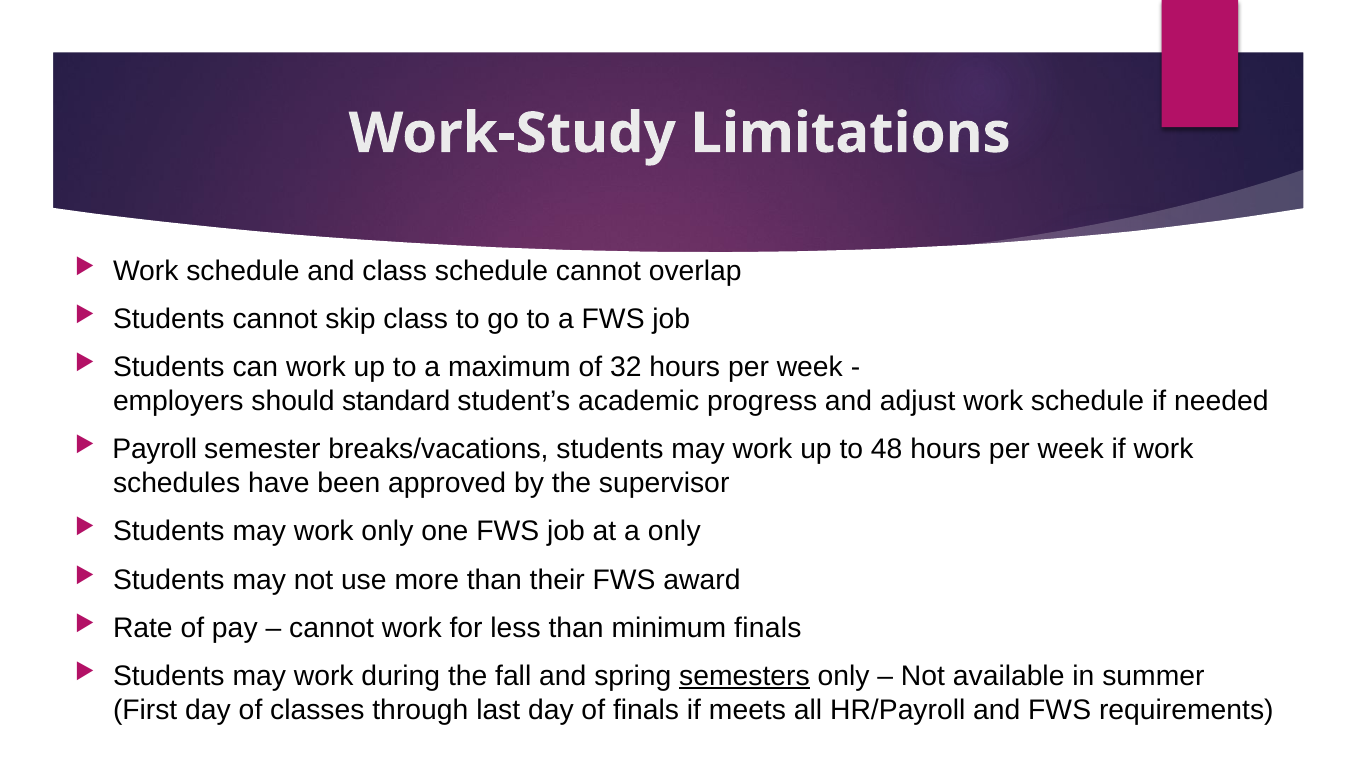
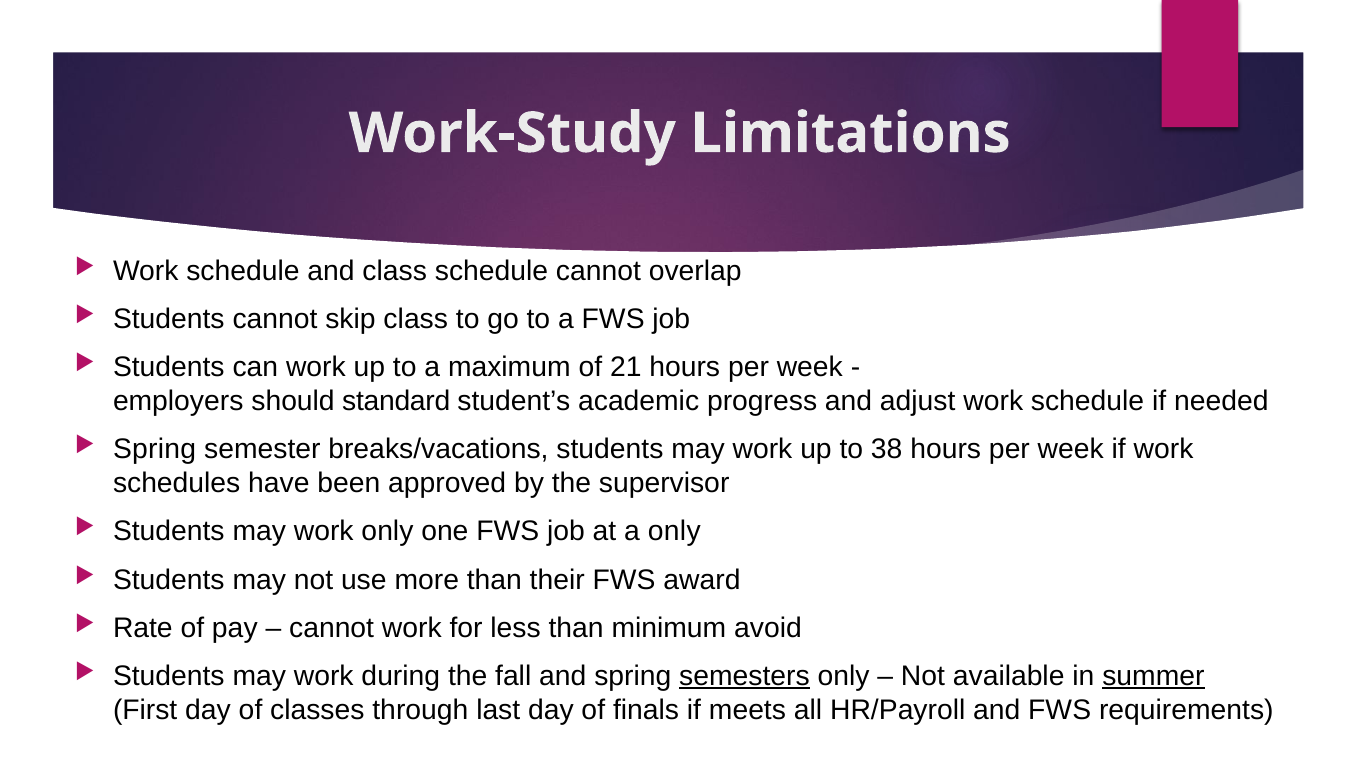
32: 32 -> 21
Payroll at (155, 450): Payroll -> Spring
48: 48 -> 38
minimum finals: finals -> avoid
summer underline: none -> present
